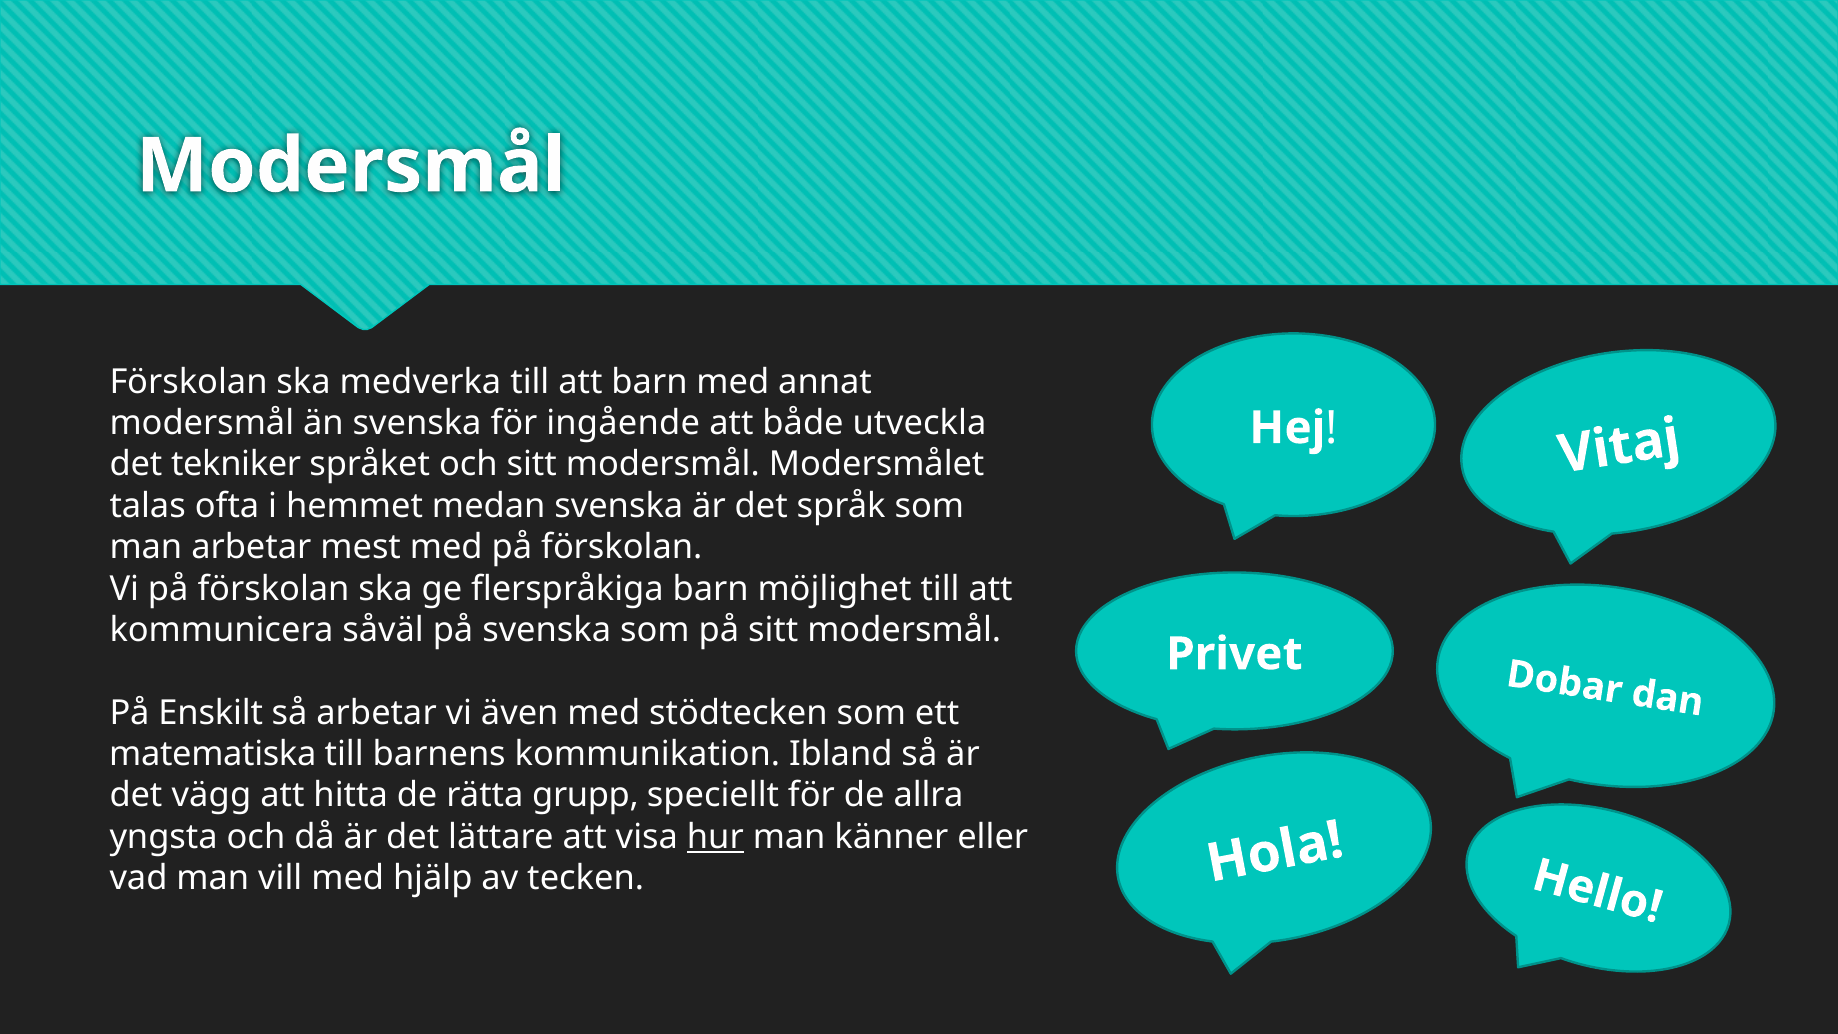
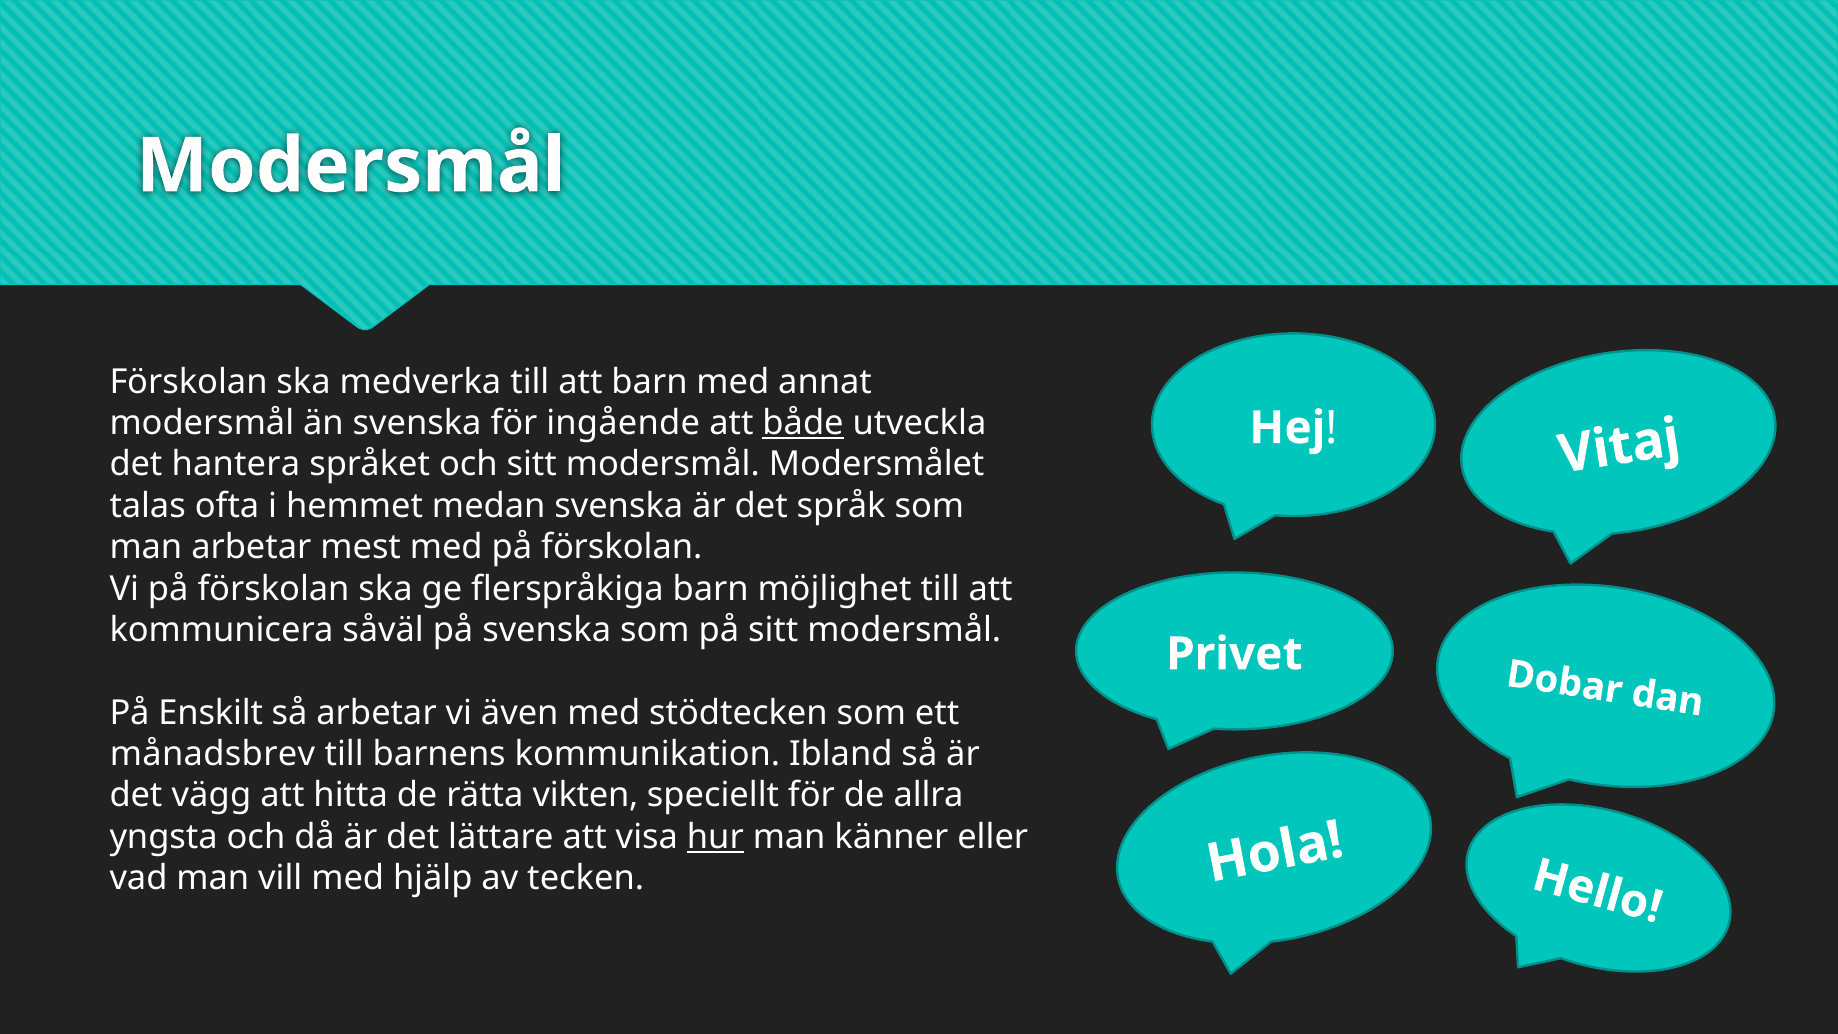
både underline: none -> present
tekniker: tekniker -> hantera
matematiska: matematiska -> månadsbrev
grupp: grupp -> vikten
